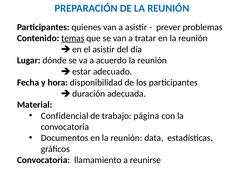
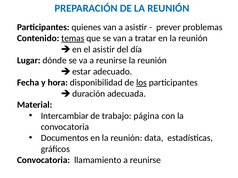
va a acuerdo: acuerdo -> reunirse
los underline: none -> present
Confidencial: Confidencial -> Intercambiar
